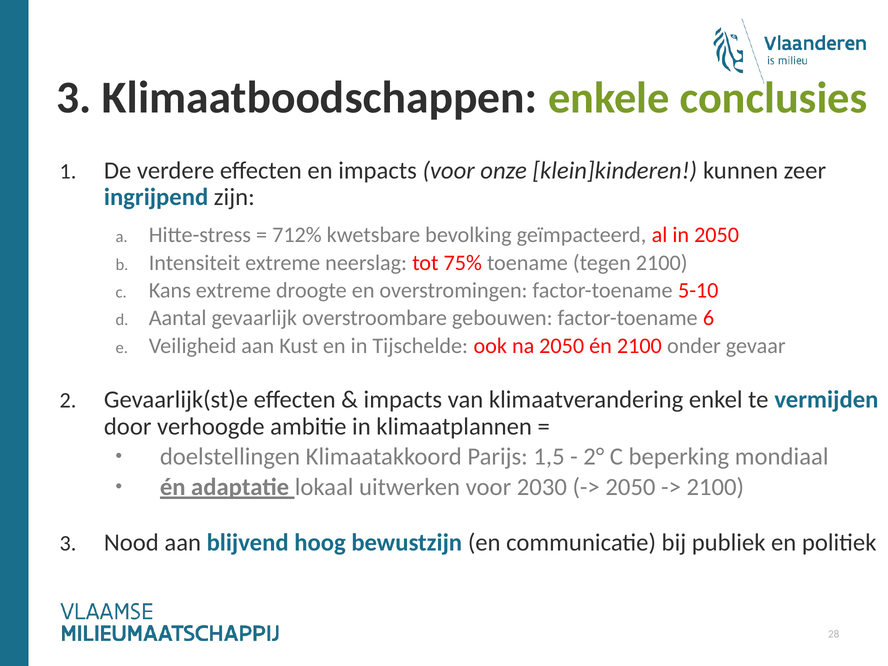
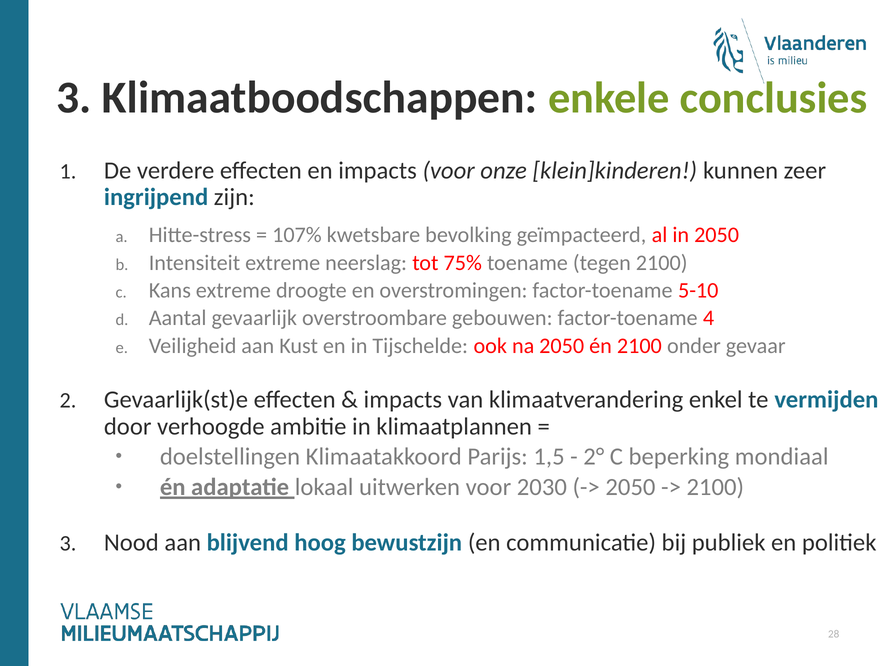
712%: 712% -> 107%
6: 6 -> 4
